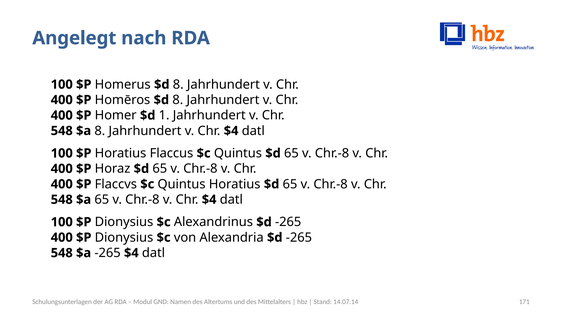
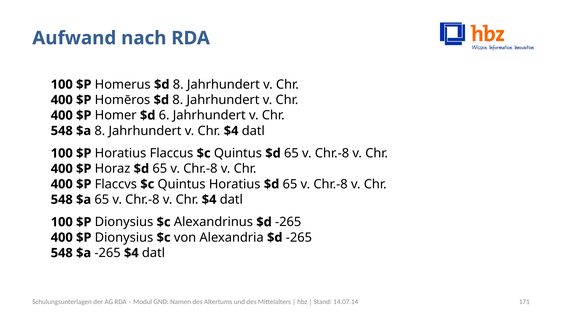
Angelegt: Angelegt -> Aufwand
1: 1 -> 6
